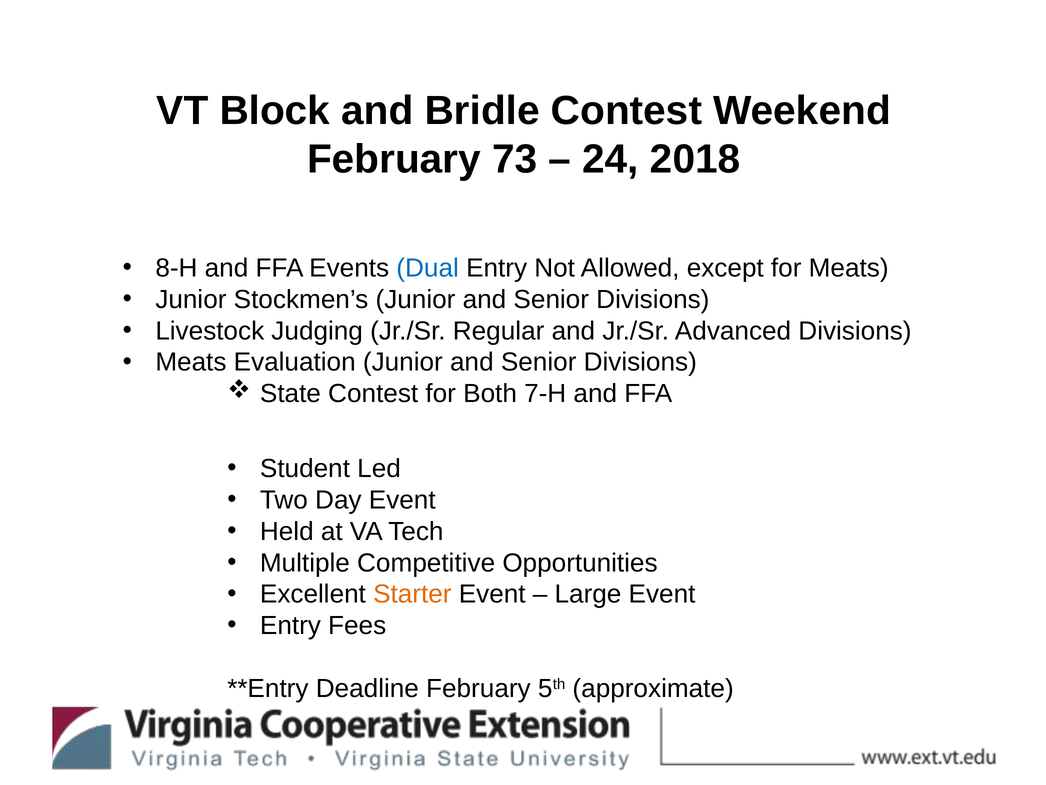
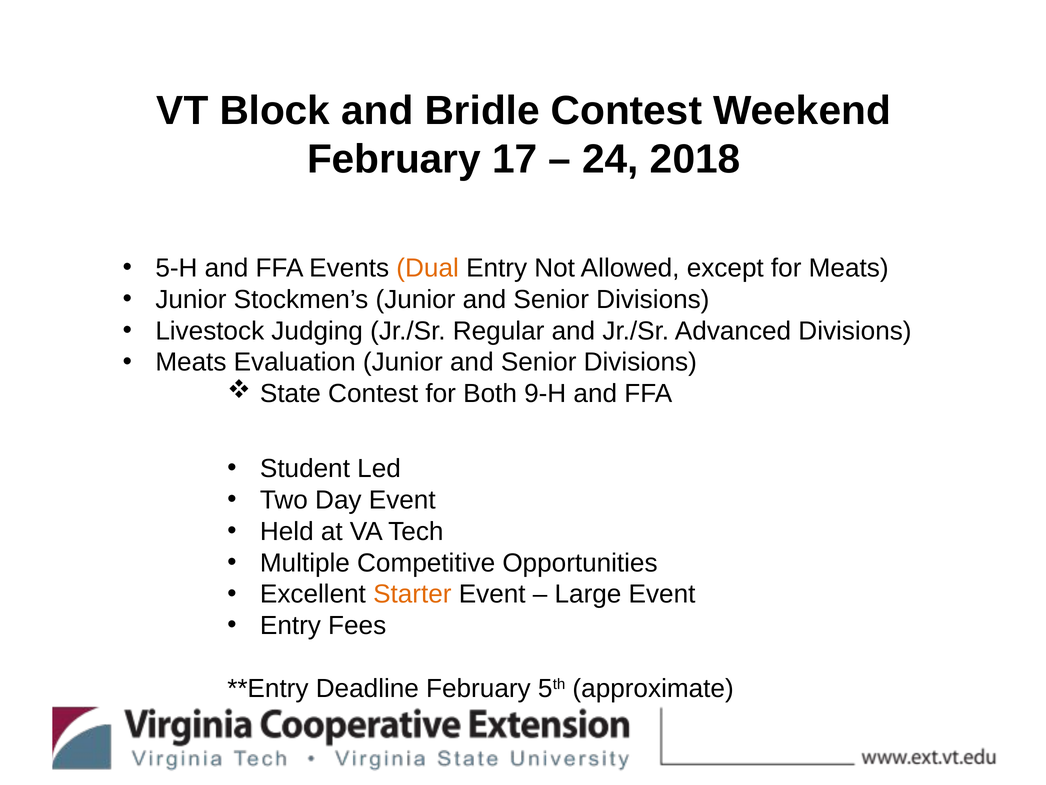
73: 73 -> 17
8-H: 8-H -> 5-H
Dual colour: blue -> orange
7-H: 7-H -> 9-H
